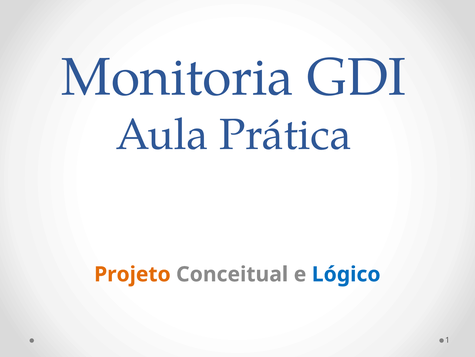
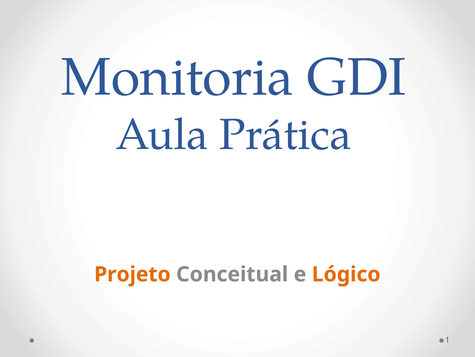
Lógico colour: blue -> orange
